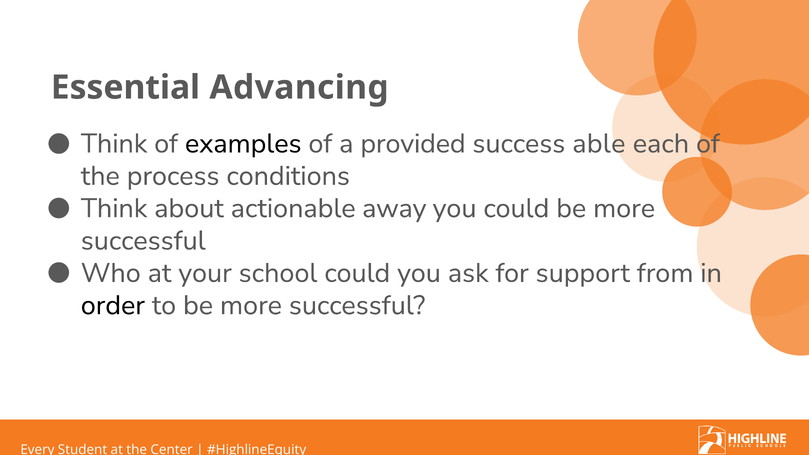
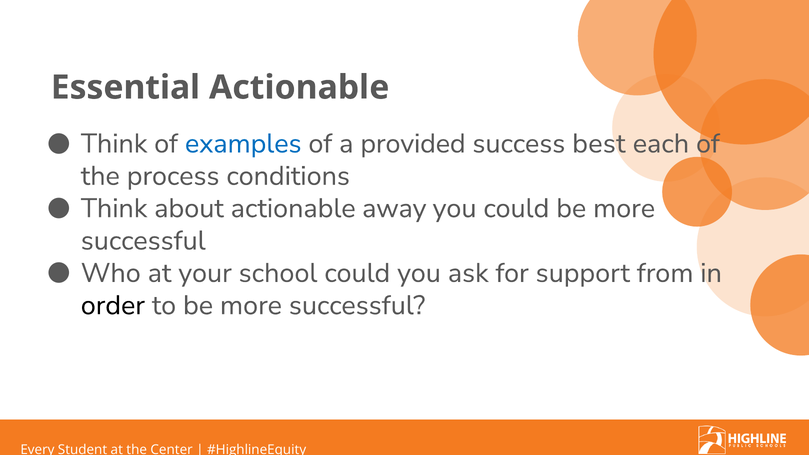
Essential Advancing: Advancing -> Actionable
examples colour: black -> blue
able: able -> best
